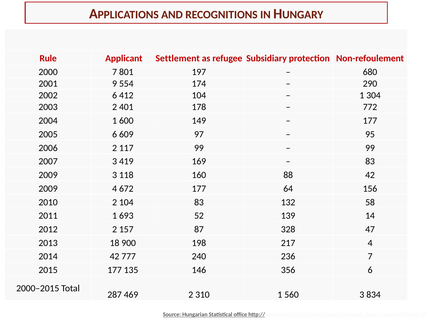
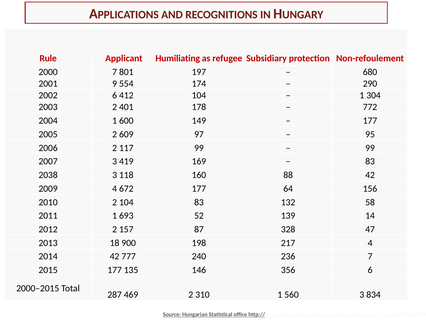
Settlement: Settlement -> Humiliating
2005 6: 6 -> 2
2009 at (48, 175): 2009 -> 2038
